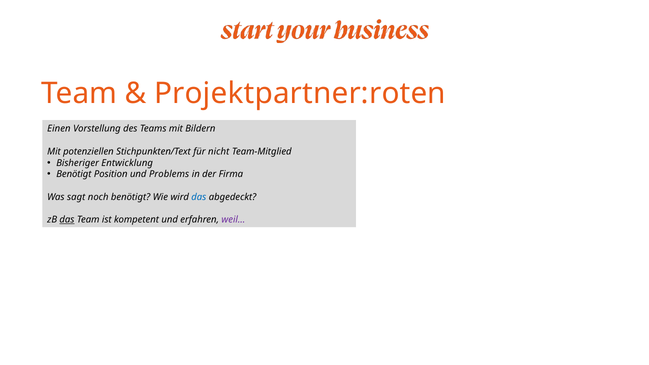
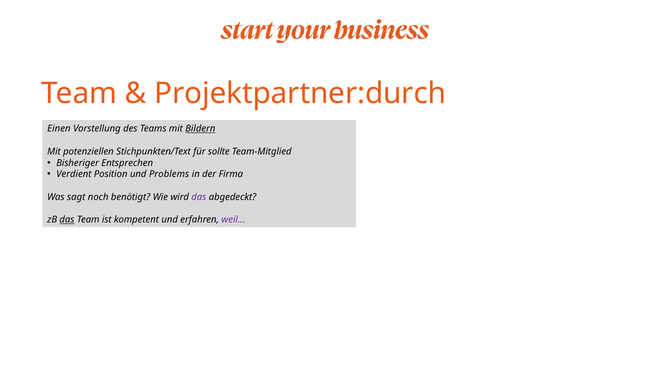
Projektpartner:roten: Projektpartner:roten -> Projektpartner:durch
Bildern underline: none -> present
nicht: nicht -> sollte
Entwicklung: Entwicklung -> Entsprechen
Benötigt at (74, 174): Benötigt -> Verdient
das at (199, 197) colour: blue -> purple
